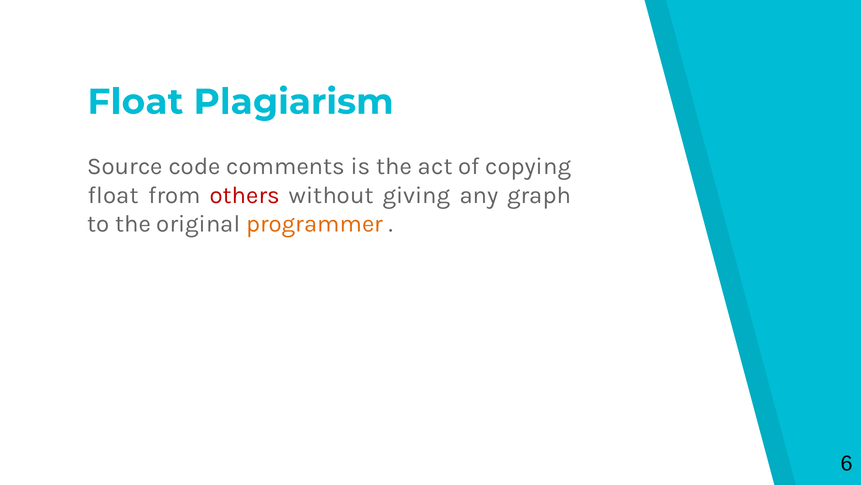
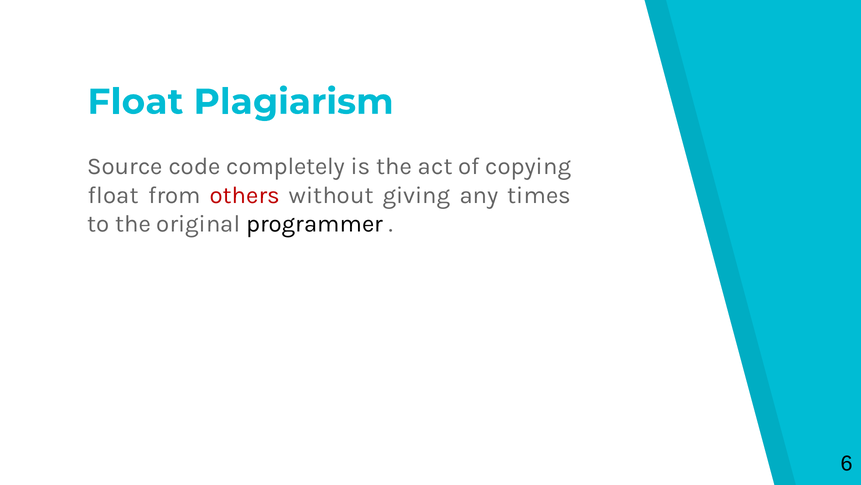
comments: comments -> completely
graph: graph -> times
programmer colour: orange -> black
